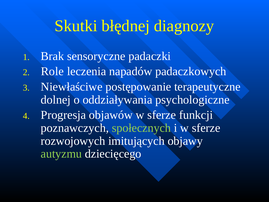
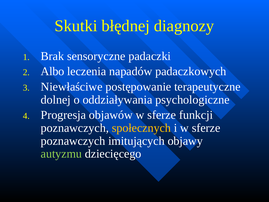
Role: Role -> Albo
społecznych colour: light green -> yellow
rozwojowych at (73, 141): rozwojowych -> poznawczych
